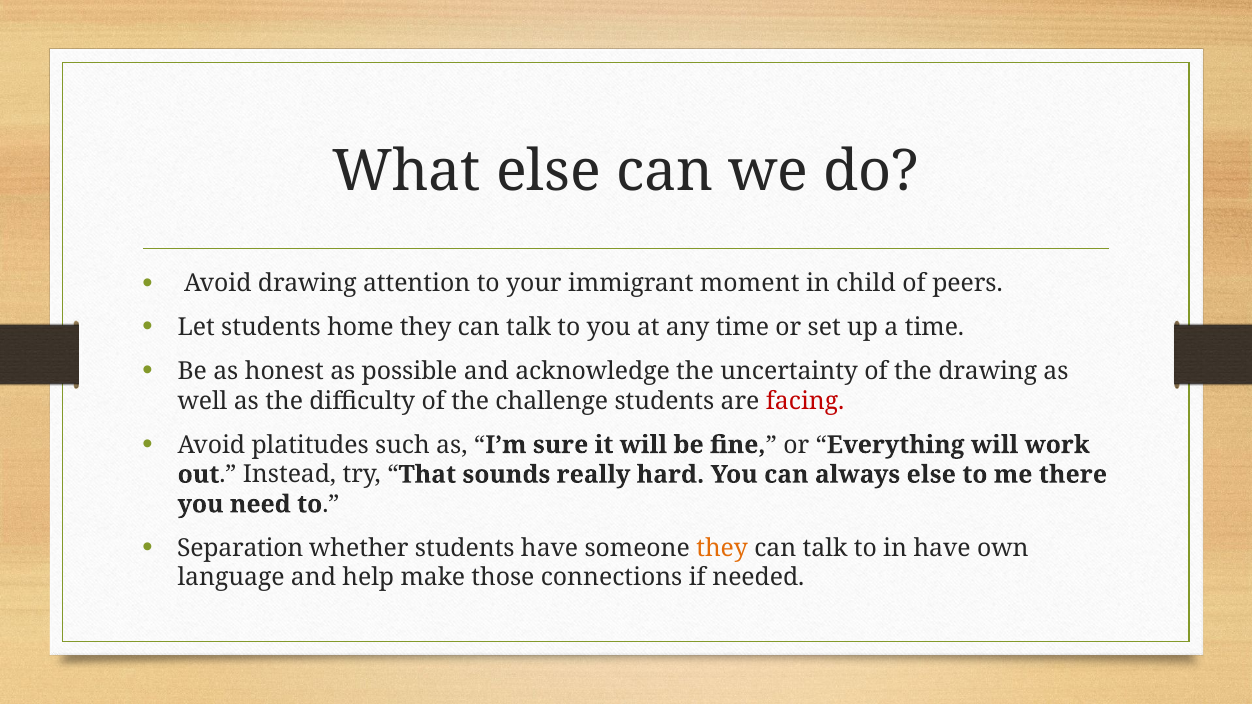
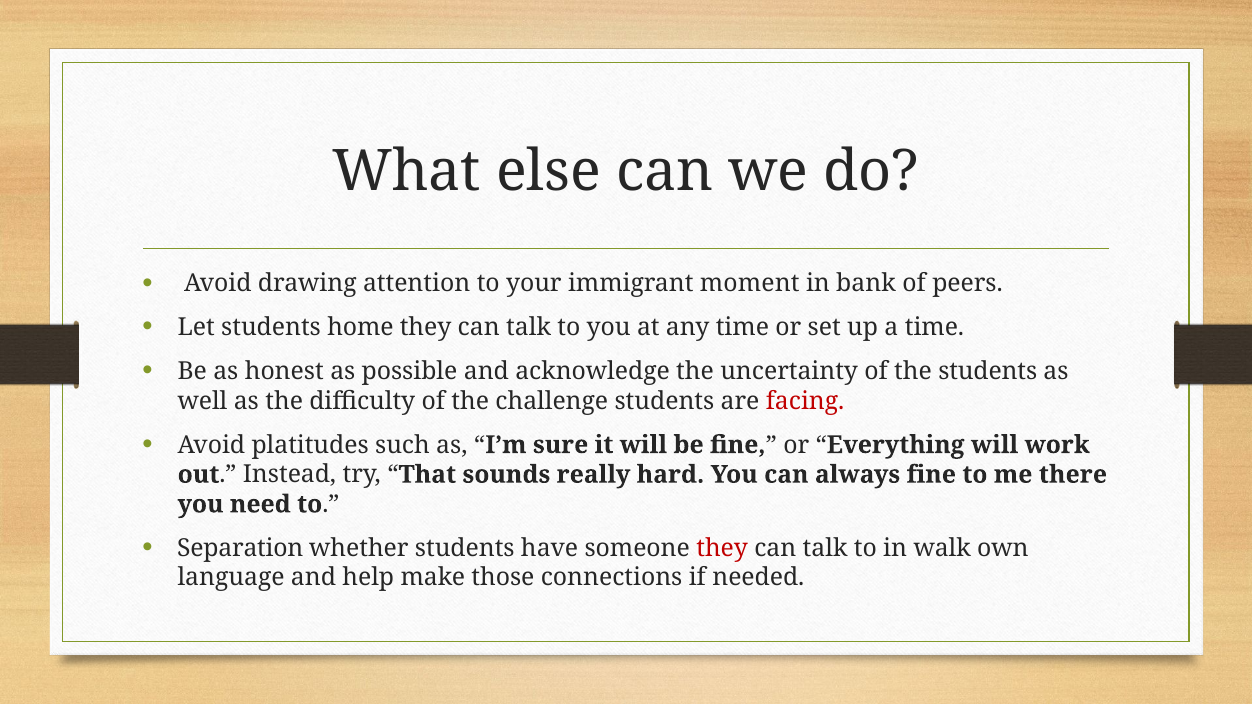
child: child -> bank
the drawing: drawing -> students
always else: else -> fine
they at (722, 548) colour: orange -> red
in have: have -> walk
